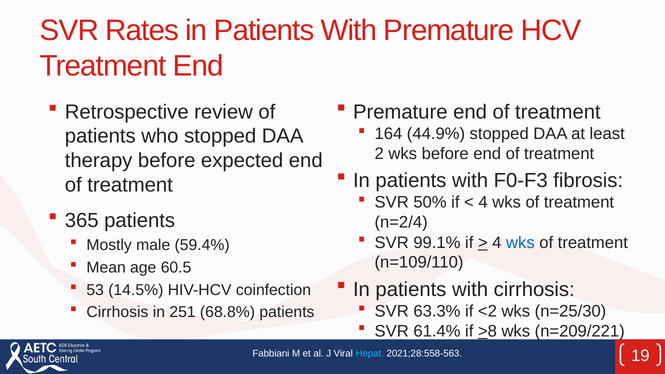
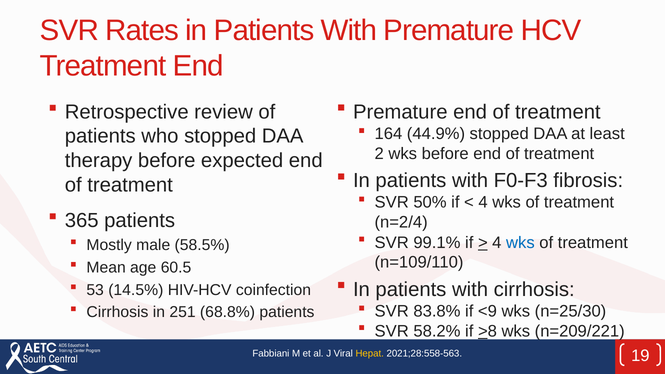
59.4%: 59.4% -> 58.5%
63.3%: 63.3% -> 83.8%
<2: <2 -> <9
61.4%: 61.4% -> 58.2%
Hepat colour: light blue -> yellow
